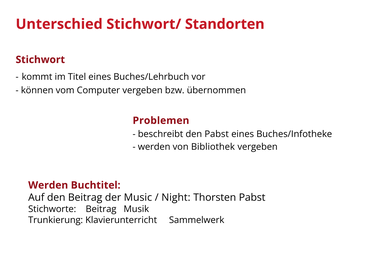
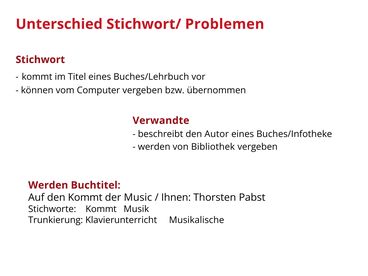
Standorten: Standorten -> Problemen
Problemen: Problemen -> Verwandte
den Pabst: Pabst -> Autor
den Beitrag: Beitrag -> Kommt
Night: Night -> Ihnen
Stichworte Beitrag: Beitrag -> Kommt
Sammelwerk: Sammelwerk -> Musikalische
